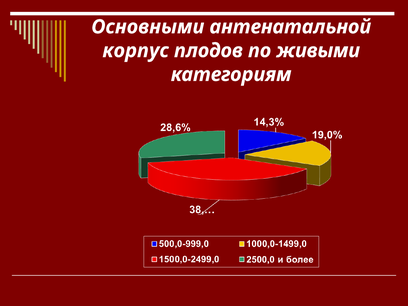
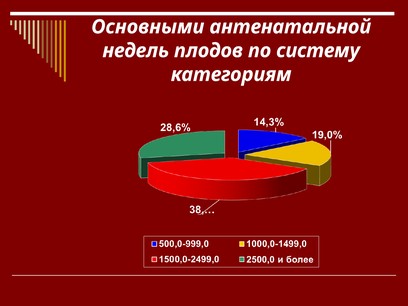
корпус: корпус -> недель
живыми: живыми -> систему
